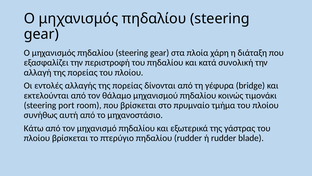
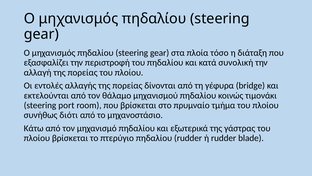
χάρη: χάρη -> τόσο
αυτή: αυτή -> διότι
